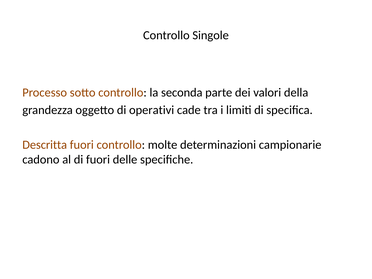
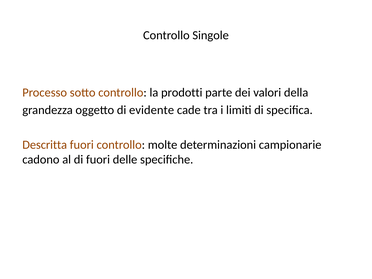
seconda: seconda -> prodotti
operativi: operativi -> evidente
